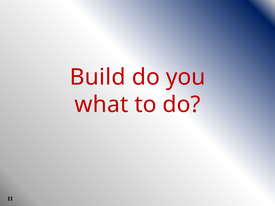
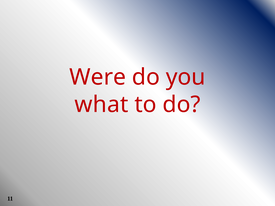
Build: Build -> Were
